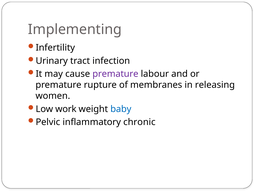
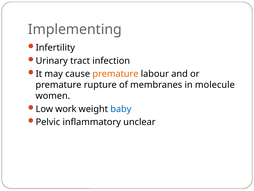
premature at (115, 74) colour: purple -> orange
releasing: releasing -> molecule
chronic: chronic -> unclear
